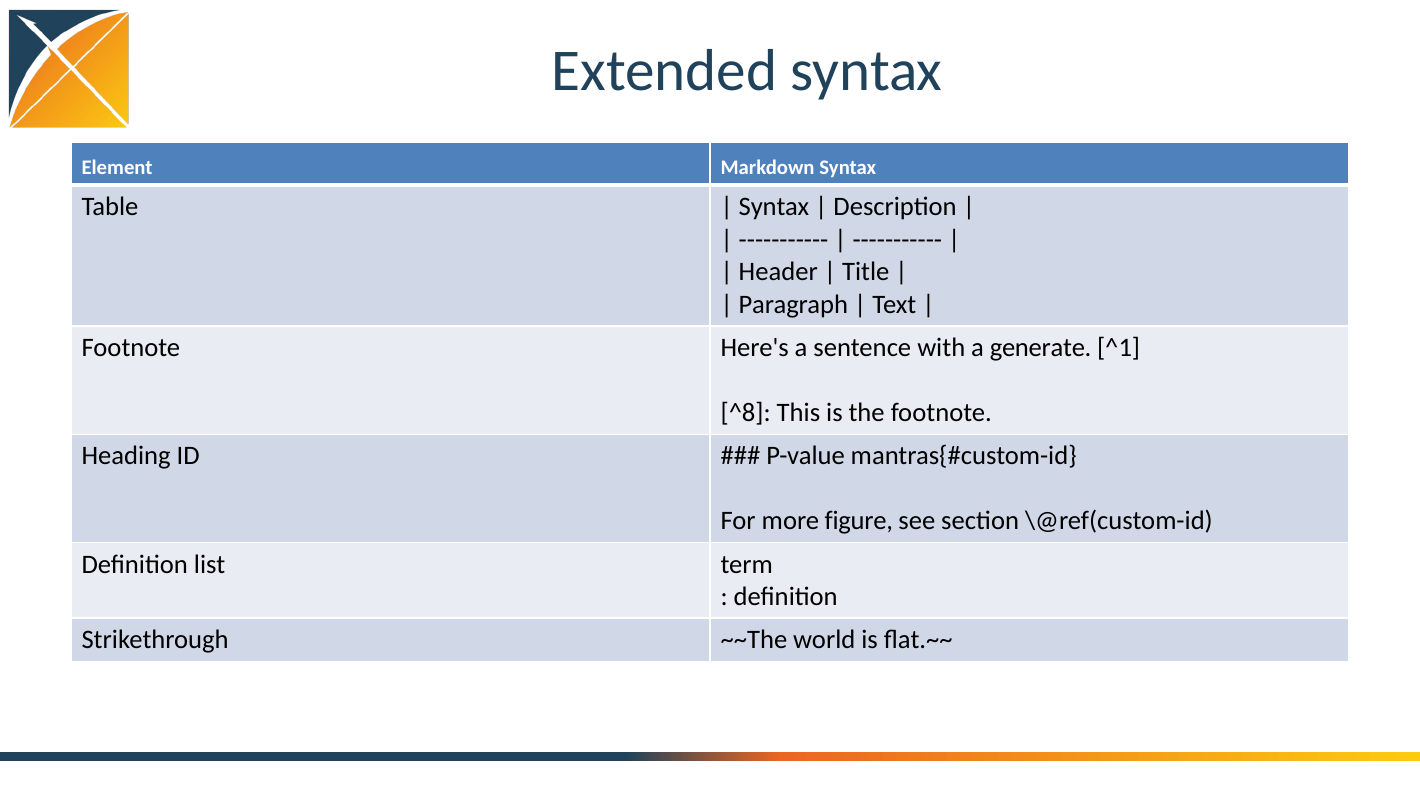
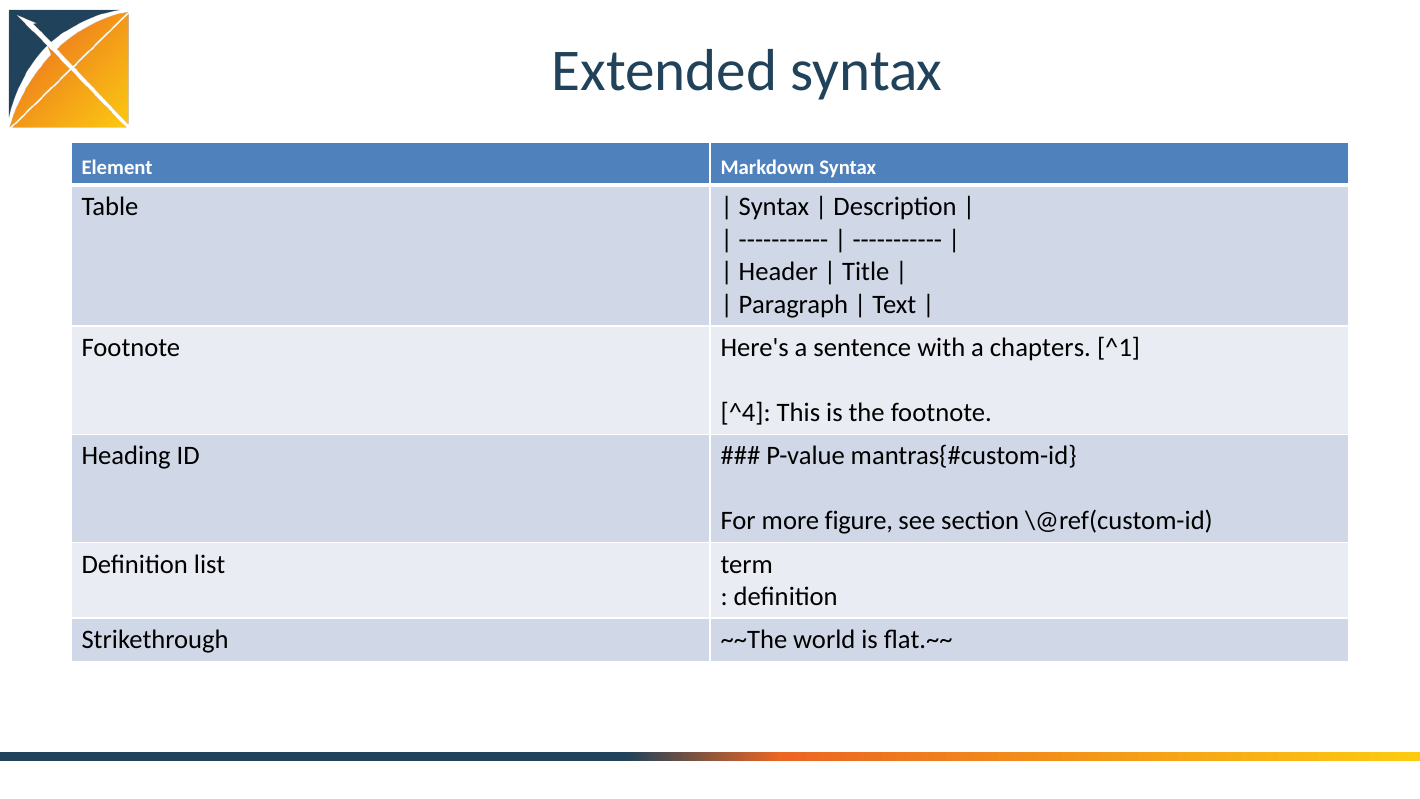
generate: generate -> chapters
^8: ^8 -> ^4
